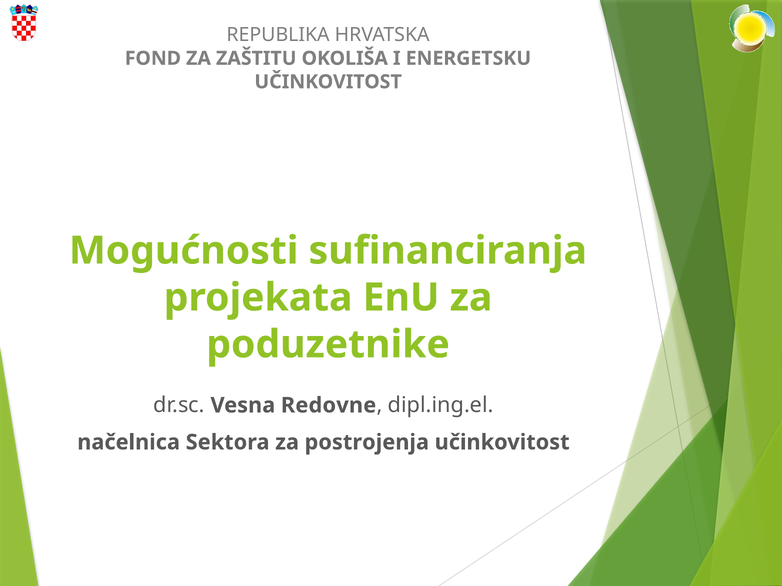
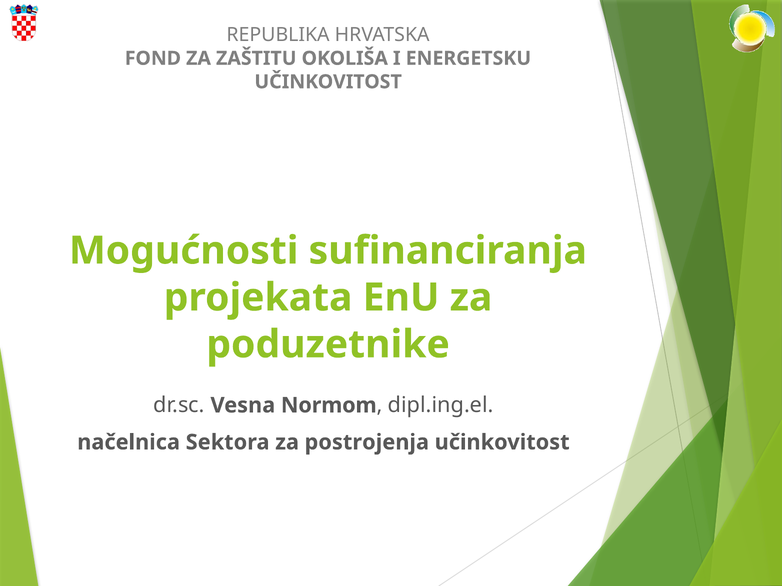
Redovne: Redovne -> Normom
